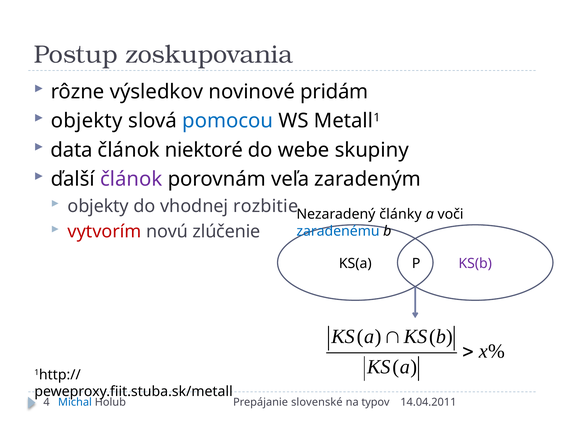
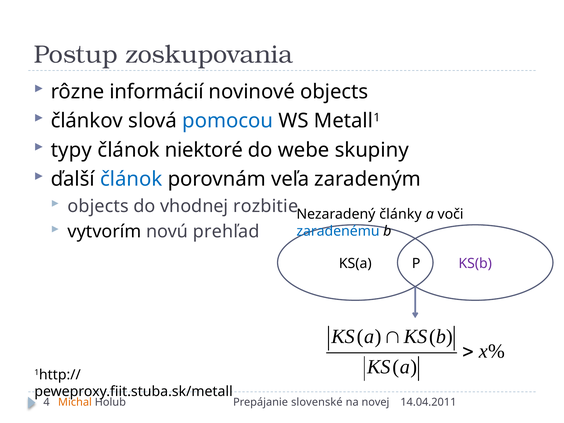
výsledkov: výsledkov -> informácií
novinové pridám: pridám -> objects
objekty at (87, 121): objekty -> článkov
data: data -> typy
článok at (131, 179) colour: purple -> blue
objekty at (98, 206): objekty -> objects
vytvorím colour: red -> black
zlúčenie: zlúčenie -> prehľad
Michal colour: blue -> orange
typov: typov -> novej
